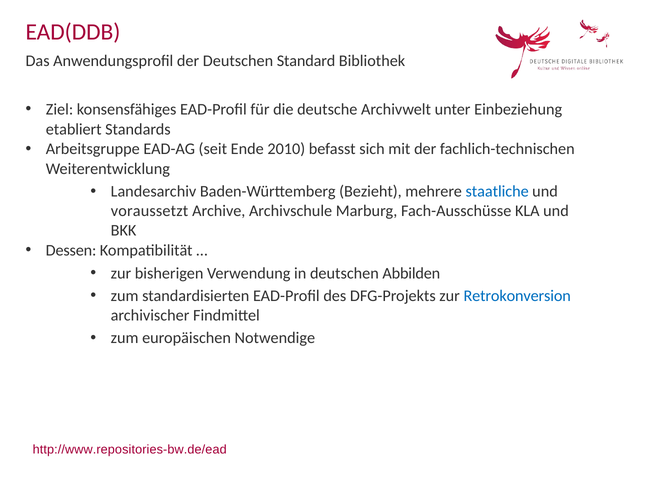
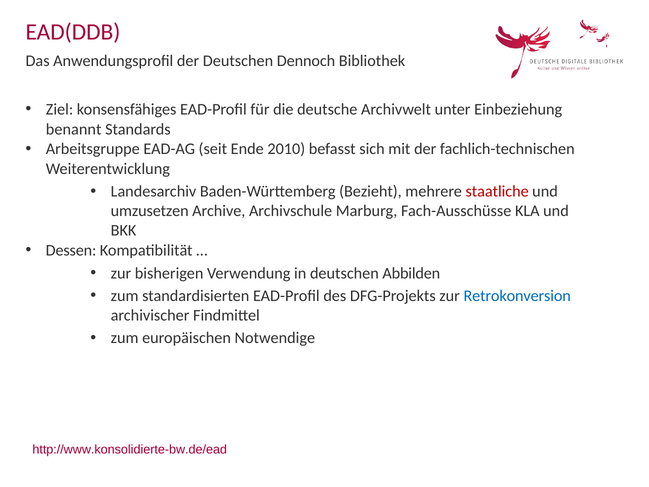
Standard: Standard -> Dennoch
etabliert: etabliert -> benannt
staatliche colour: blue -> red
voraussetzt: voraussetzt -> umzusetzen
http://www.repositories-bw.de/ead: http://www.repositories-bw.de/ead -> http://www.konsolidierte-bw.de/ead
